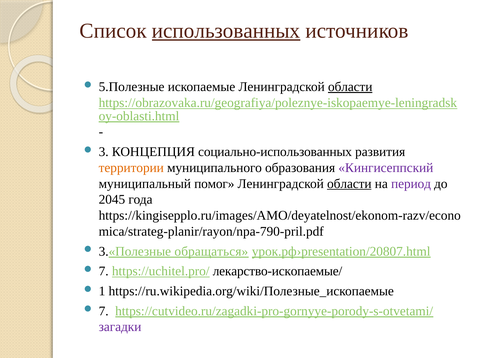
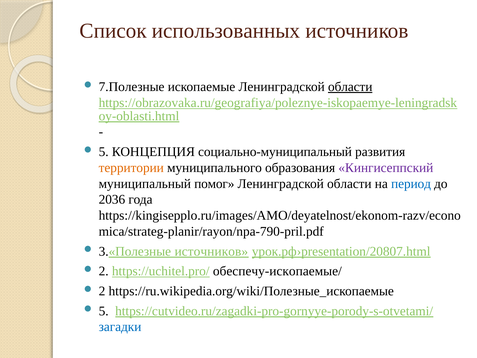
использованных underline: present -> none
5.Полезные: 5.Полезные -> 7.Полезные
3 at (104, 152): 3 -> 5
социально-использованных: социально-использованных -> социально-муниципальный
области at (349, 184) underline: present -> none
период colour: purple -> blue
2045: 2045 -> 2036
3.«Полезные обращаться: обращаться -> источников
7 at (104, 271): 7 -> 2
лекарство-ископаемые/: лекарство-ископаемые/ -> обеспечу-ископаемые/
1 at (102, 291): 1 -> 2
7 at (104, 311): 7 -> 5
загадки colour: purple -> blue
